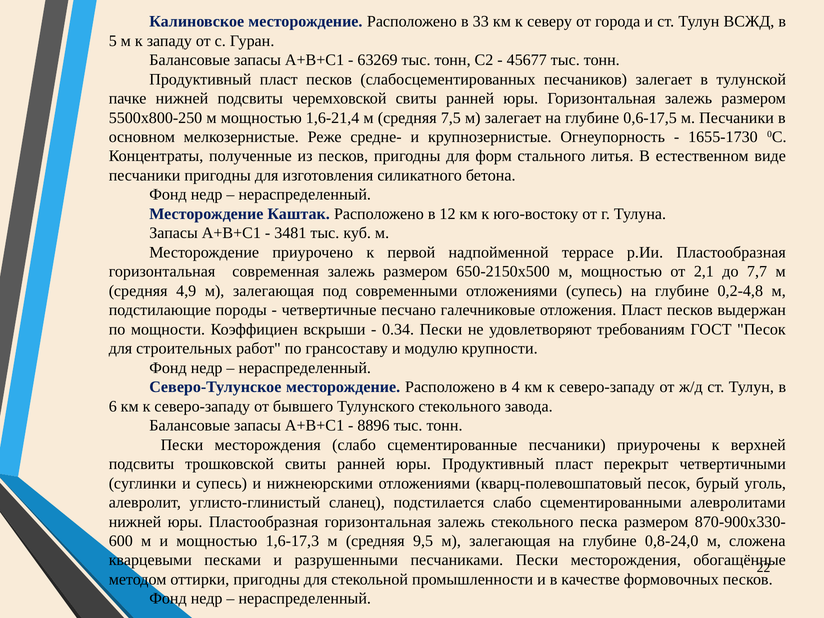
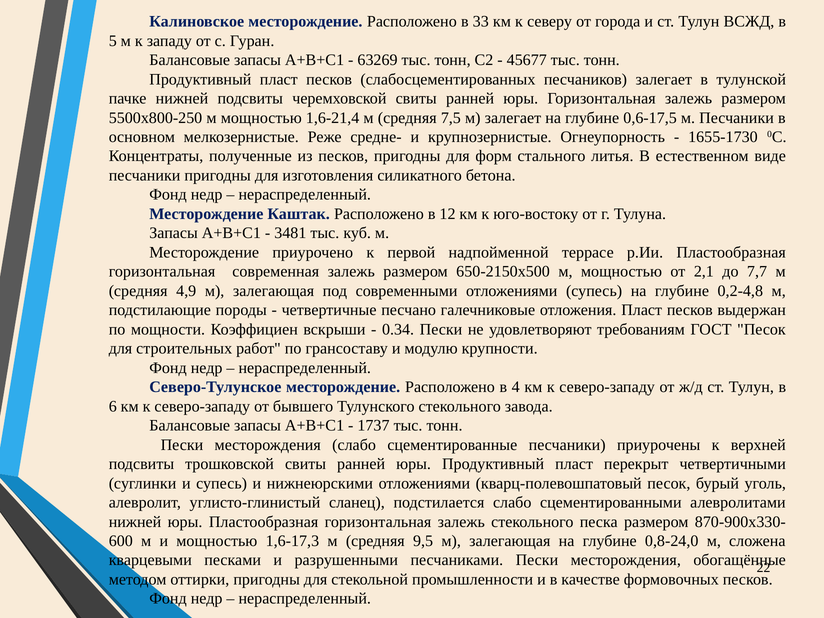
8896: 8896 -> 1737
